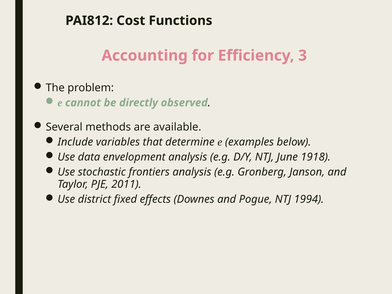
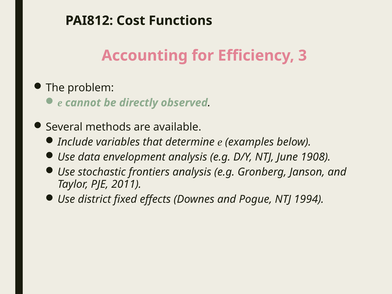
1918: 1918 -> 1908
